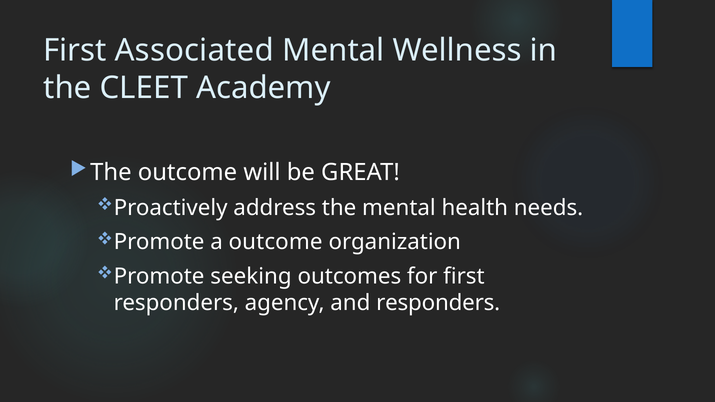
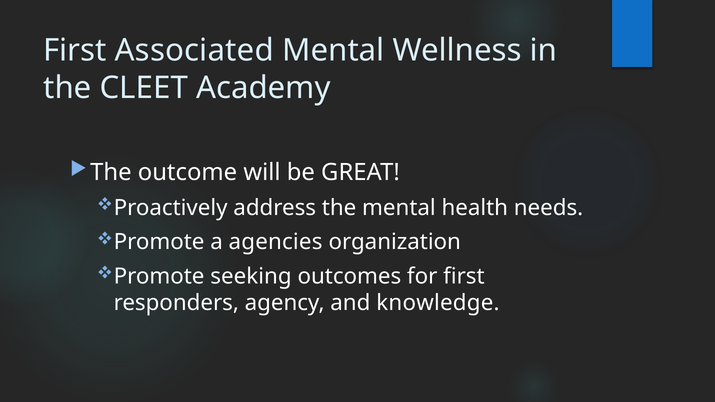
a outcome: outcome -> agencies
and responders: responders -> knowledge
